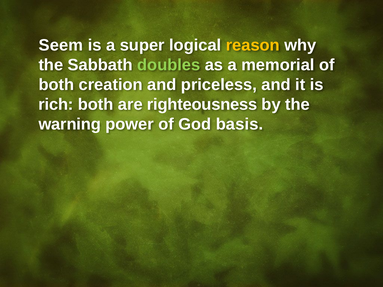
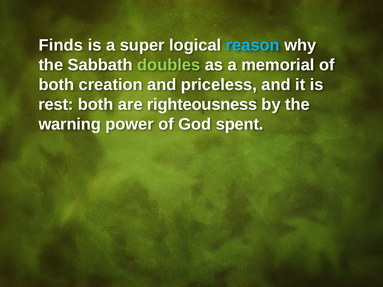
Seem: Seem -> Finds
reason colour: yellow -> light blue
rich: rich -> rest
basis: basis -> spent
